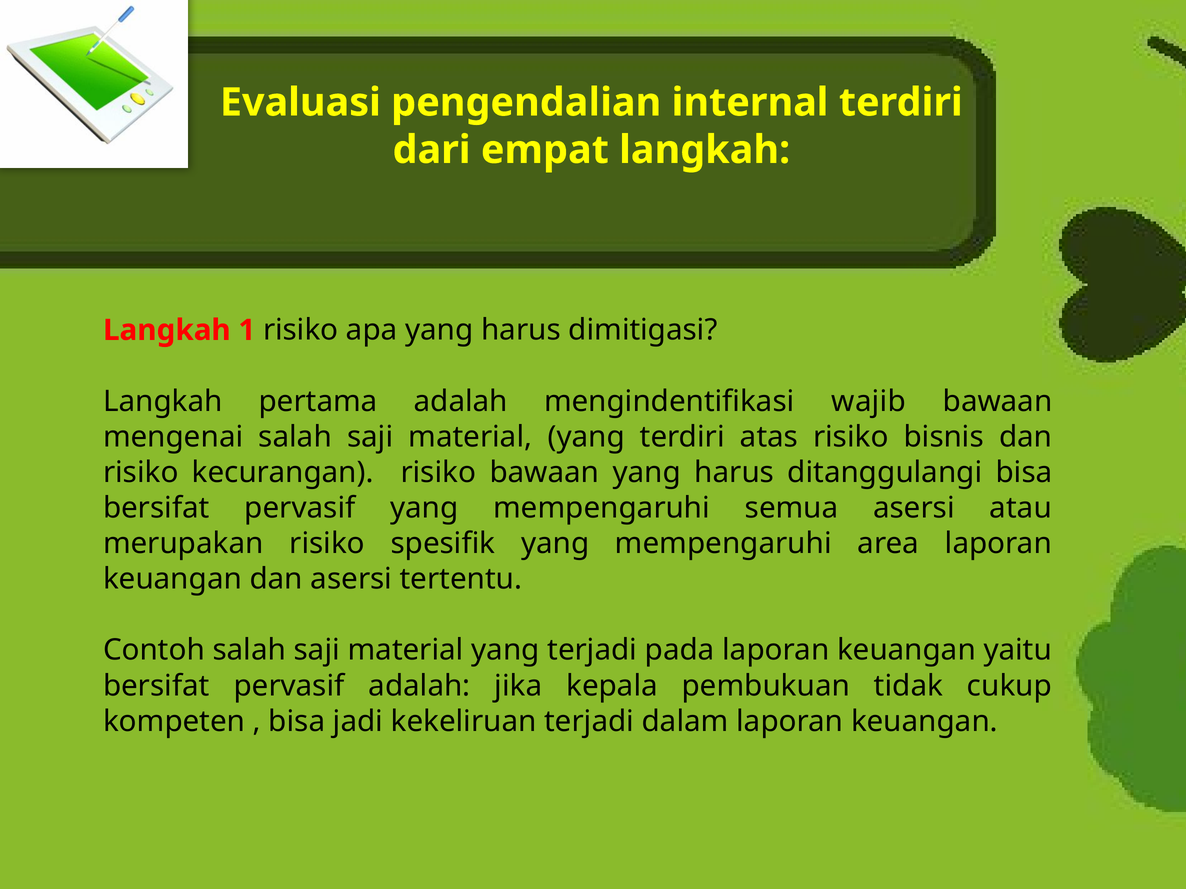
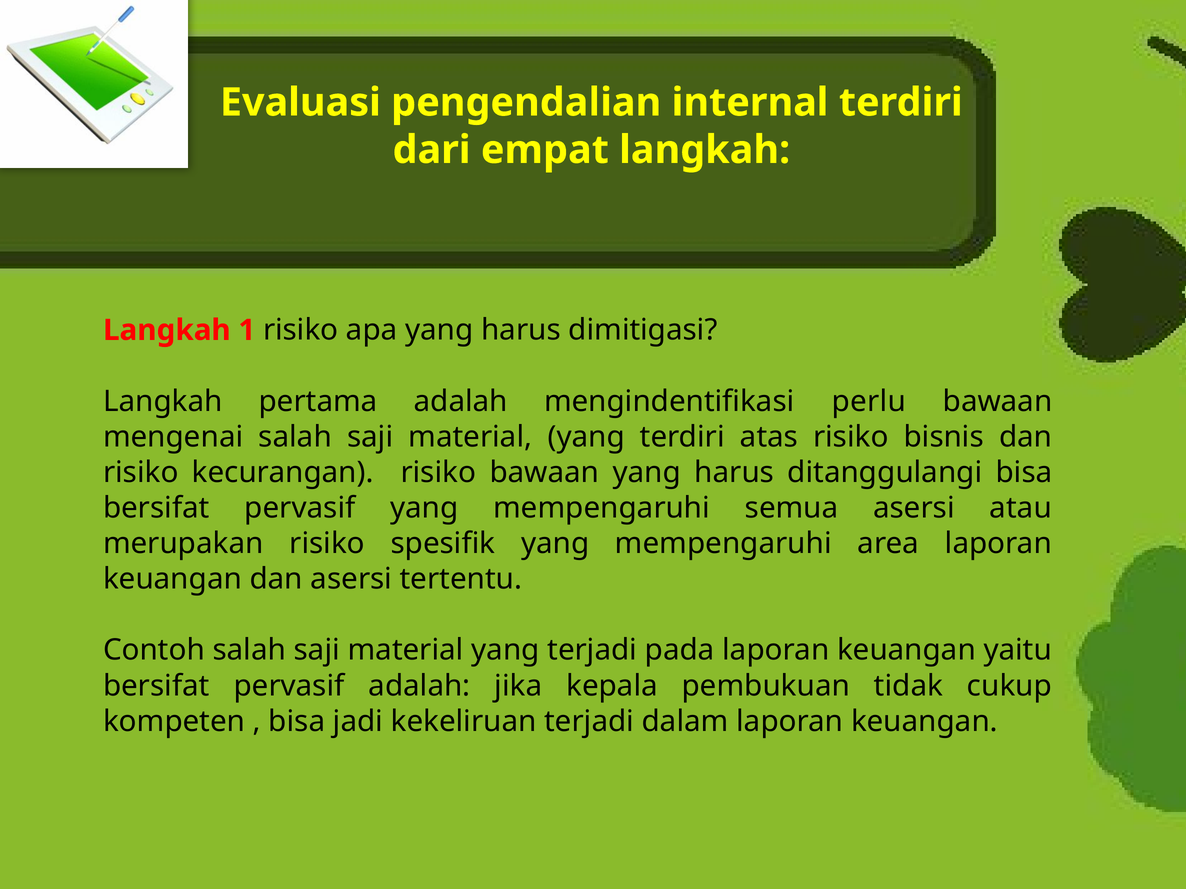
wajib: wajib -> perlu
